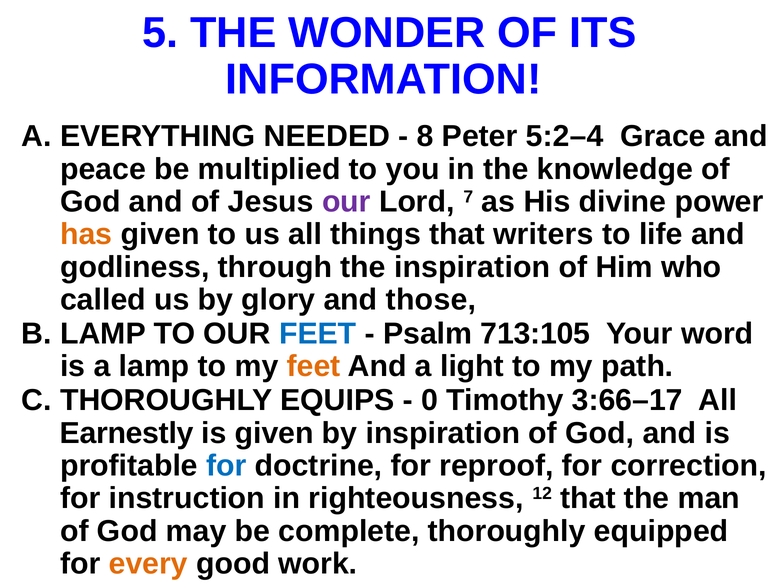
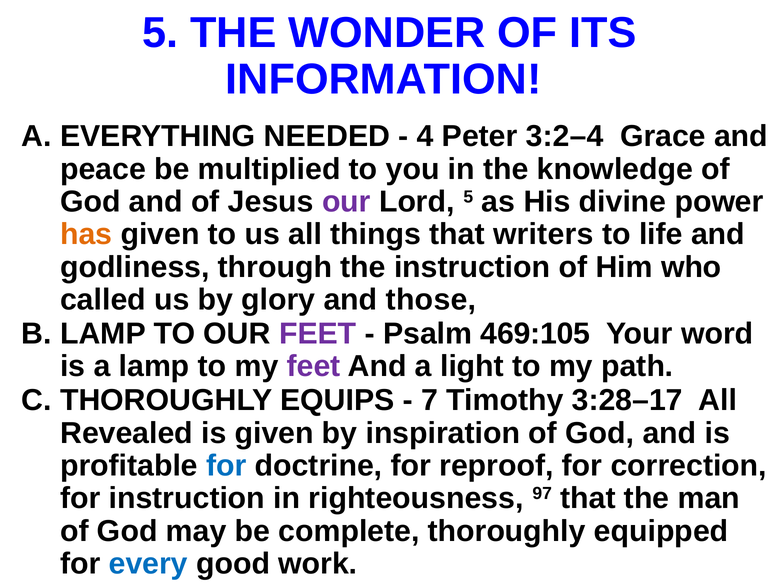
8: 8 -> 4
5:2–4: 5:2–4 -> 3:2–4
Lord 7: 7 -> 5
the inspiration: inspiration -> instruction
FEET at (318, 334) colour: blue -> purple
713:105: 713:105 -> 469:105
feet at (314, 367) colour: orange -> purple
0: 0 -> 7
3:66–17: 3:66–17 -> 3:28–17
Earnestly: Earnestly -> Revealed
12: 12 -> 97
every colour: orange -> blue
